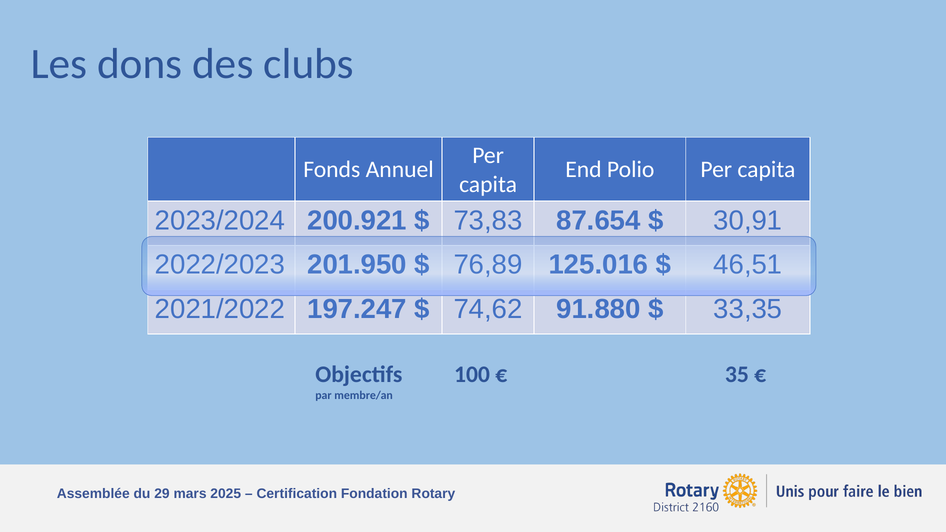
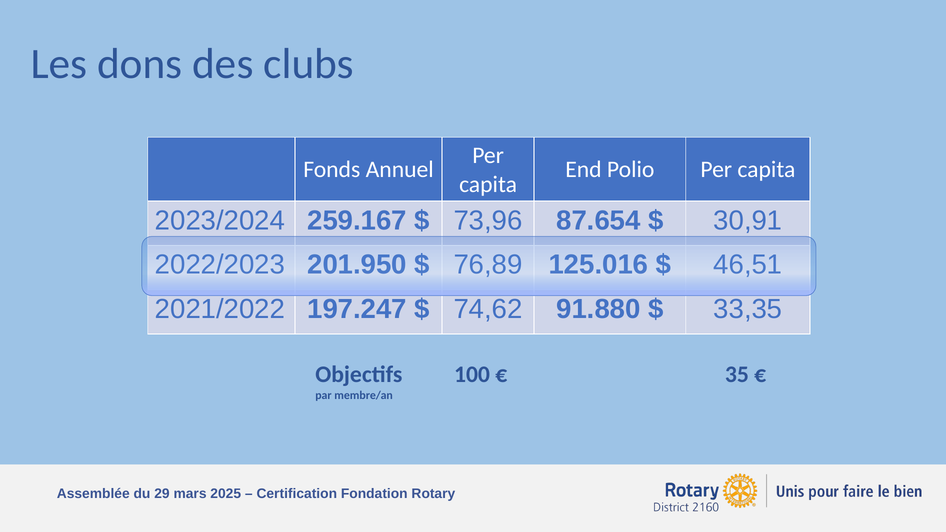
200.921: 200.921 -> 259.167
73,83: 73,83 -> 73,96
